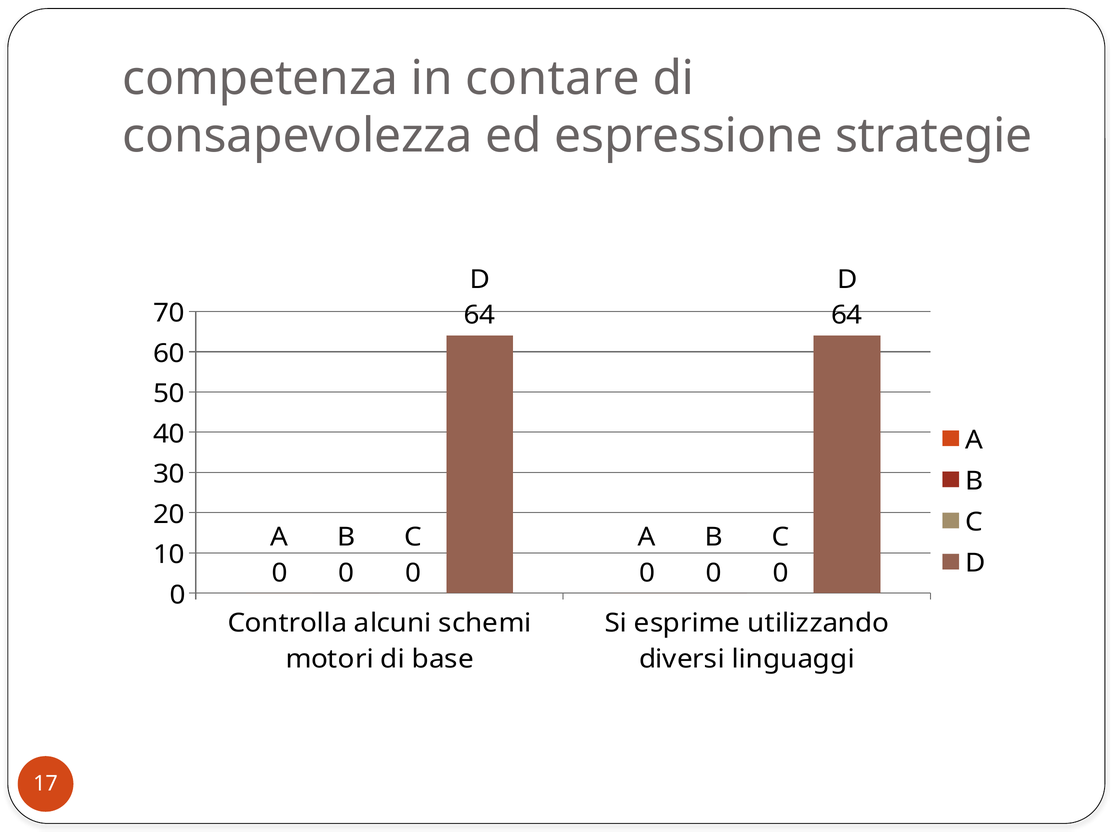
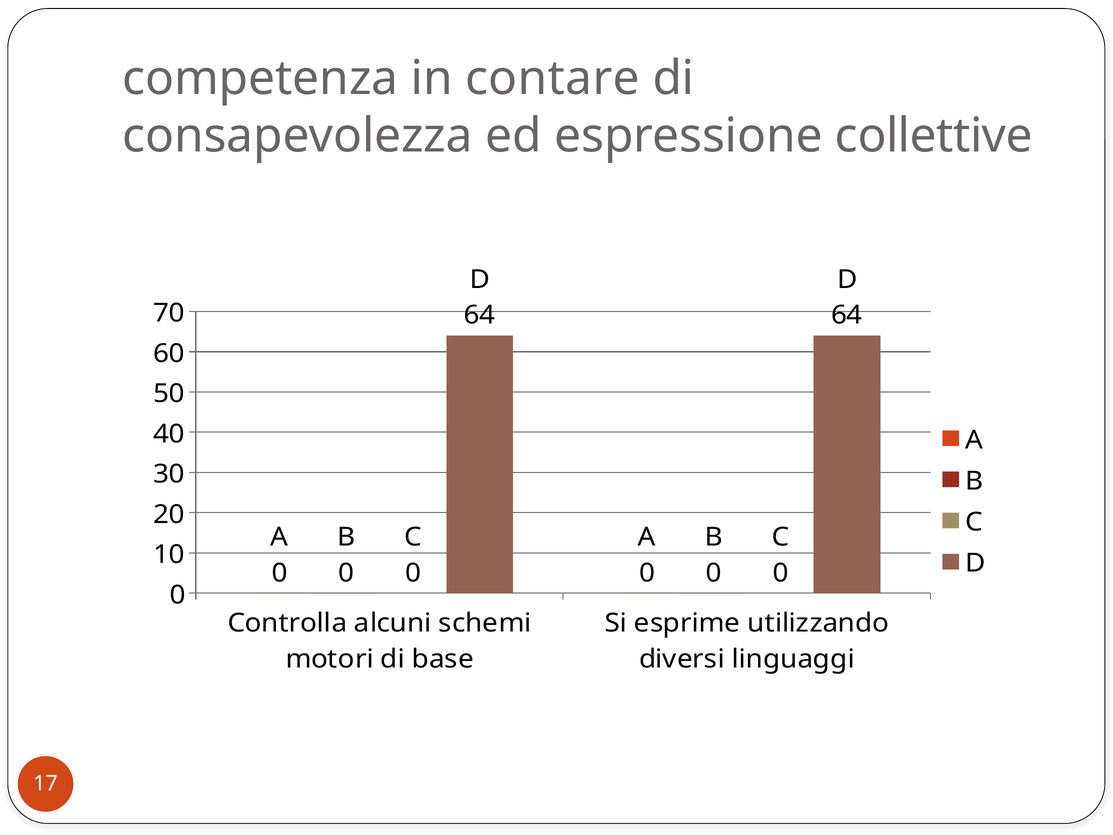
strategie: strategie -> collettive
